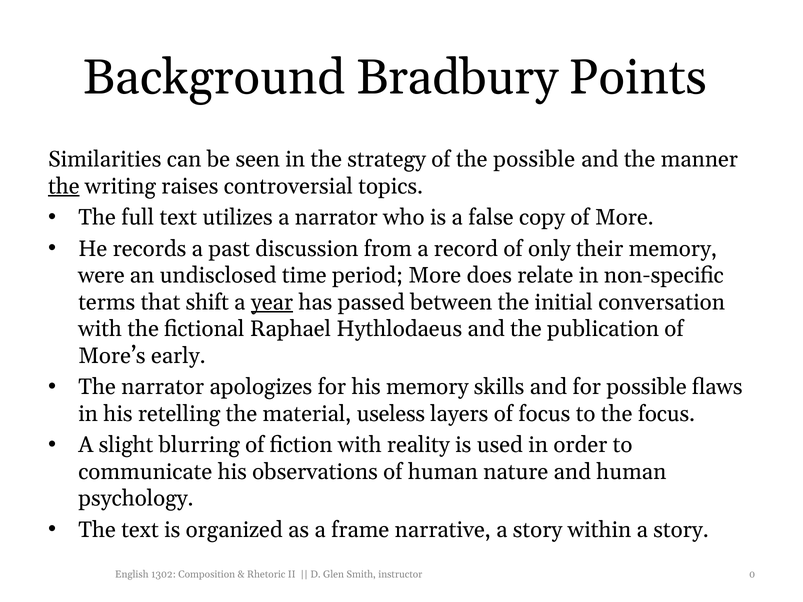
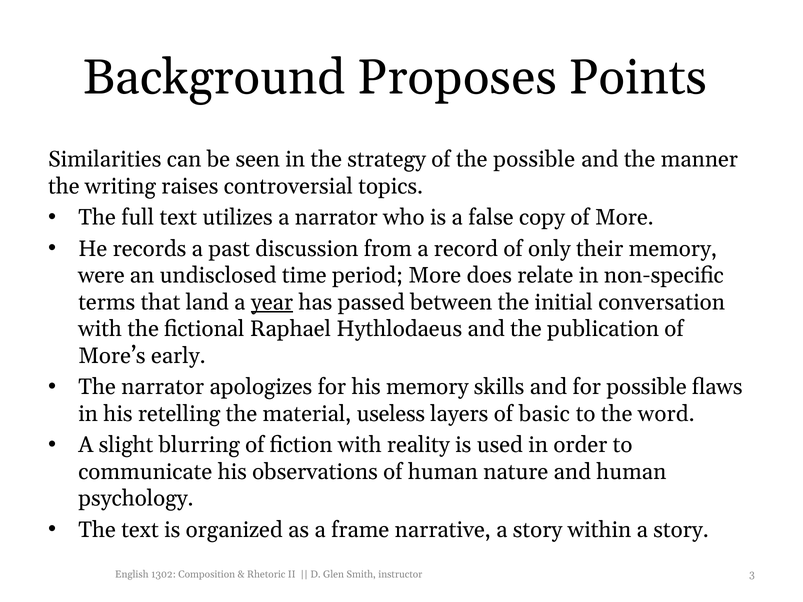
Bradbury: Bradbury -> Proposes
the at (64, 186) underline: present -> none
shift: shift -> land
of focus: focus -> basic
the focus: focus -> word
0: 0 -> 3
